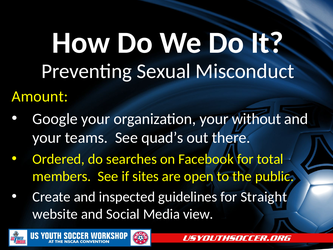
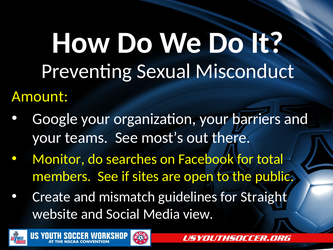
without: without -> barriers
quad’s: quad’s -> most’s
Ordered: Ordered -> Monitor
inspected: inspected -> mismatch
